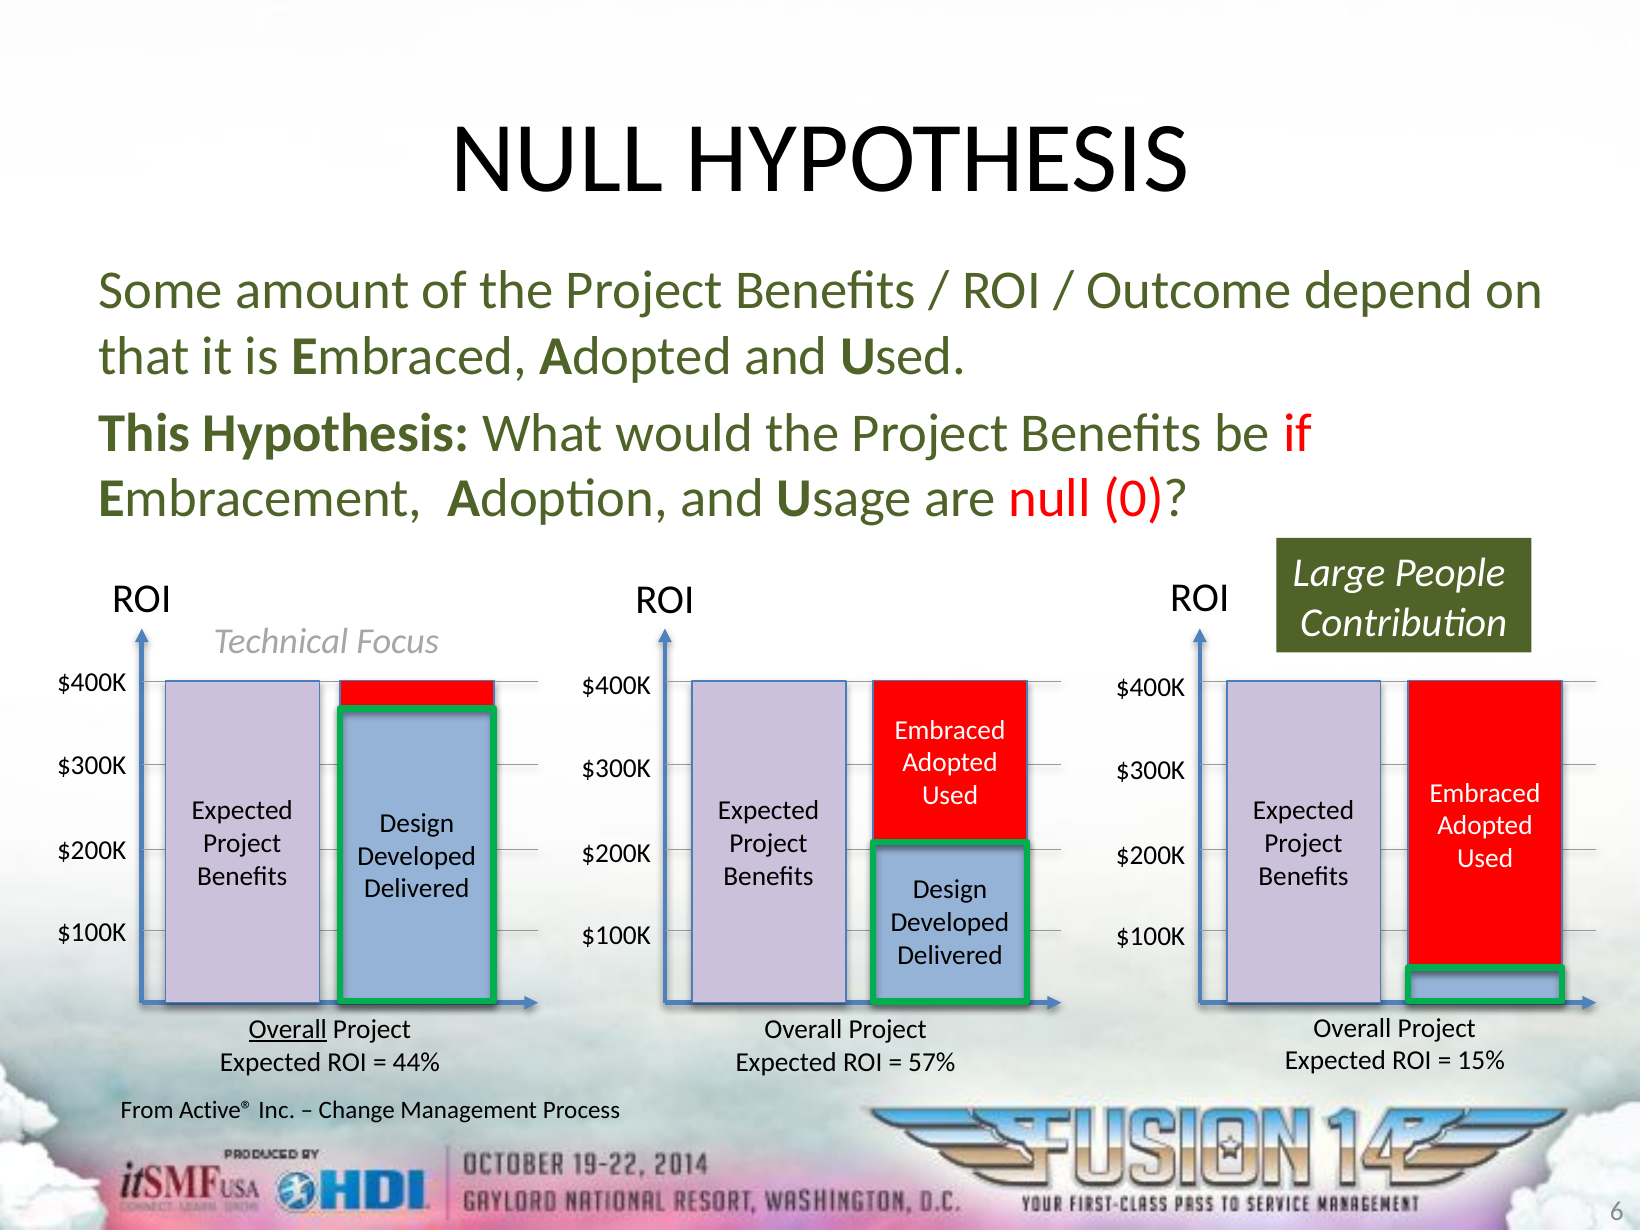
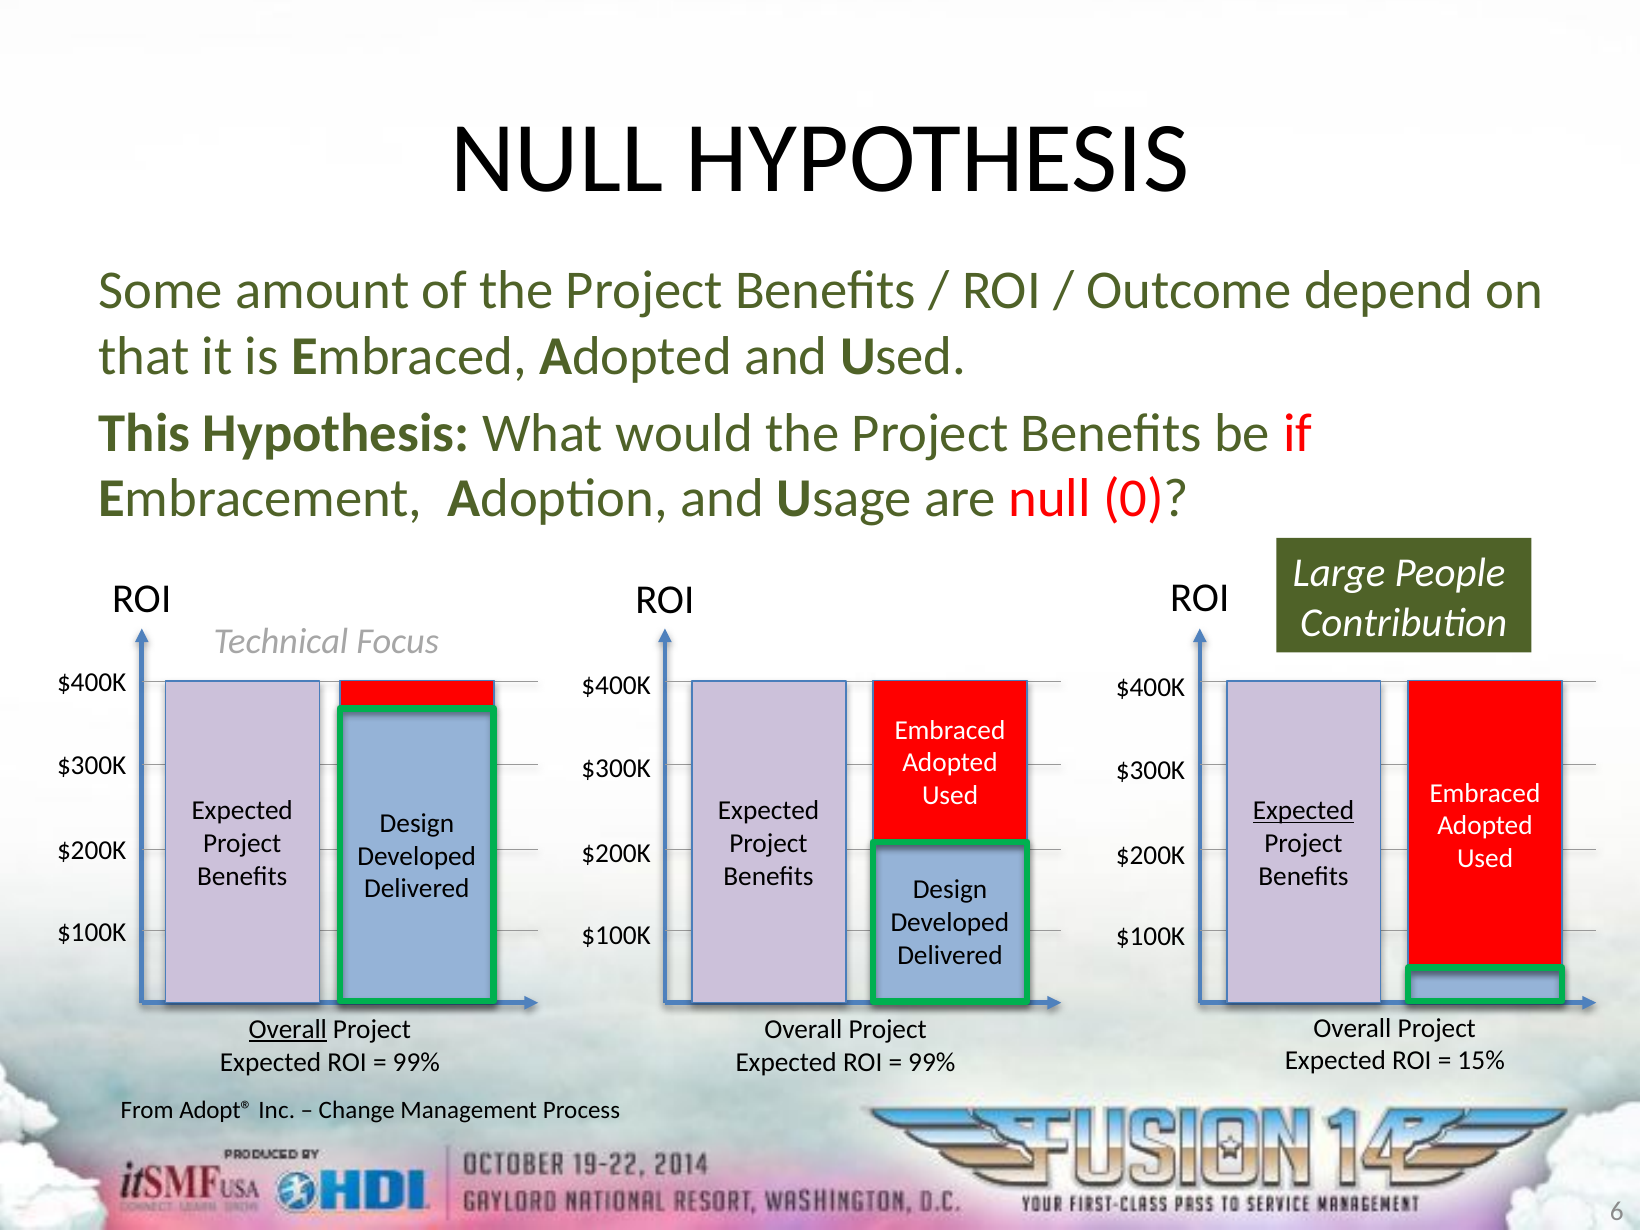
Expected at (1304, 811) underline: none -> present
44% at (416, 1062): 44% -> 99%
57% at (932, 1062): 57% -> 99%
Active®: Active® -> Adopt®
